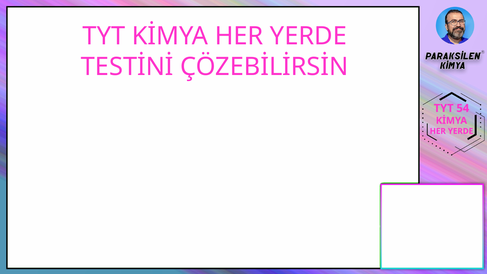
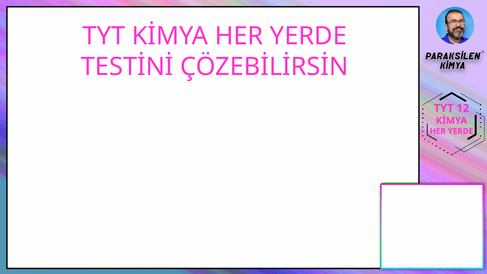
54: 54 -> 12
